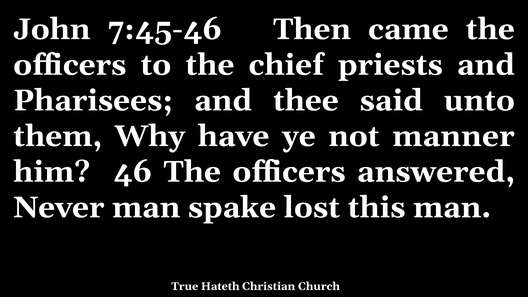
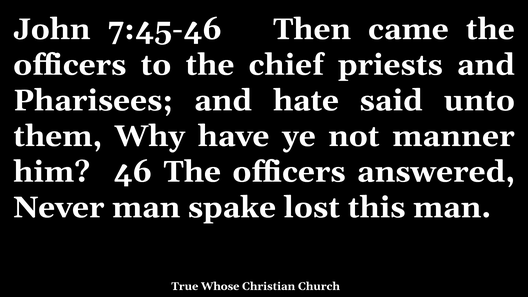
thee: thee -> hate
Hateth: Hateth -> Whose
